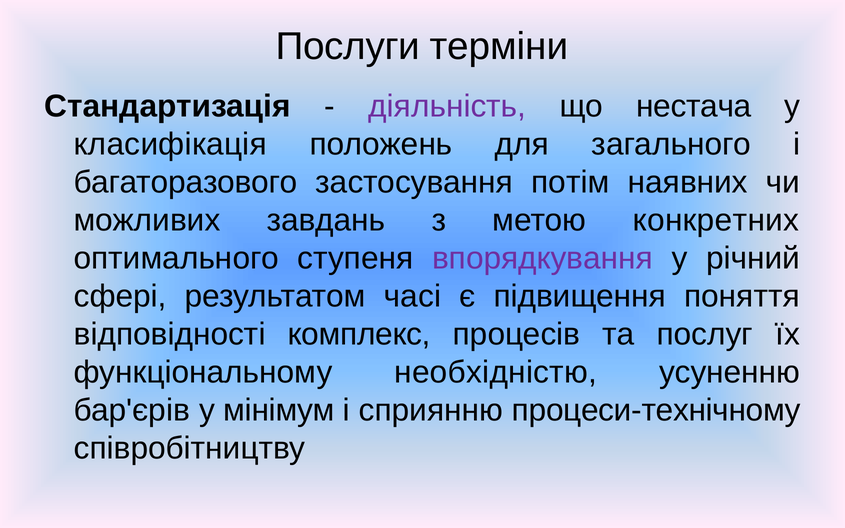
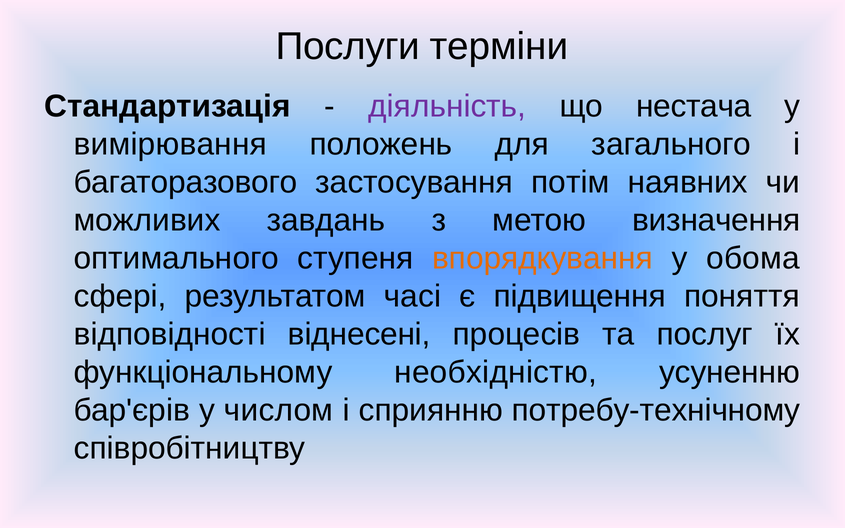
класифікація: класифікація -> вимірювання
конкретних: конкретних -> визначення
впорядкування colour: purple -> orange
річний: річний -> обома
комплекс: комплекс -> віднесені
мінімум: мінімум -> числом
процеси-технічному: процеси-технічному -> потребу-технічному
